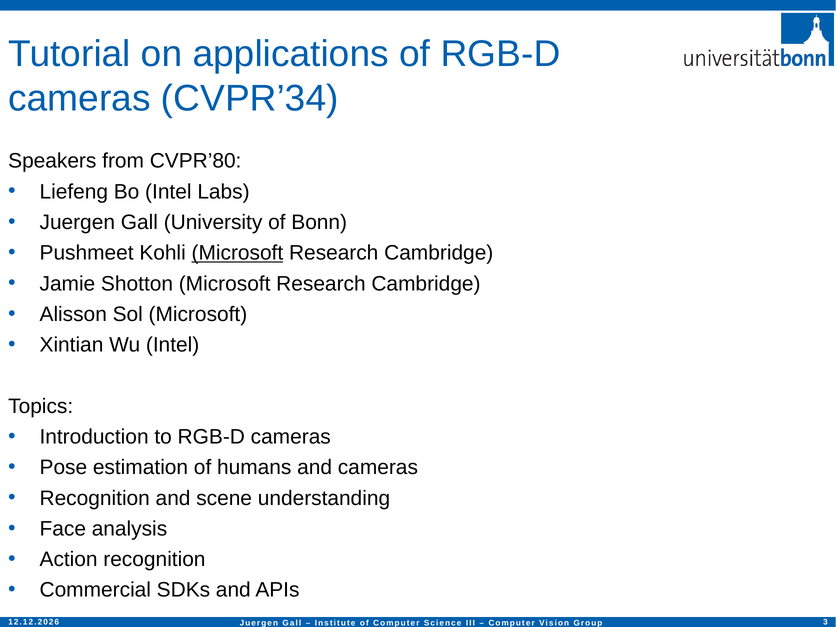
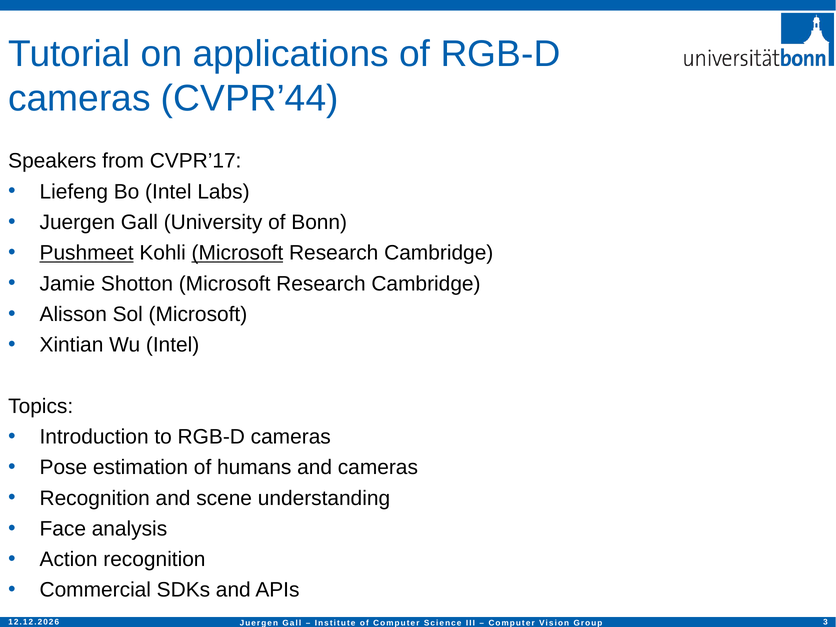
CVPR’34: CVPR’34 -> CVPR’44
CVPR’80: CVPR’80 -> CVPR’17
Pushmeet underline: none -> present
